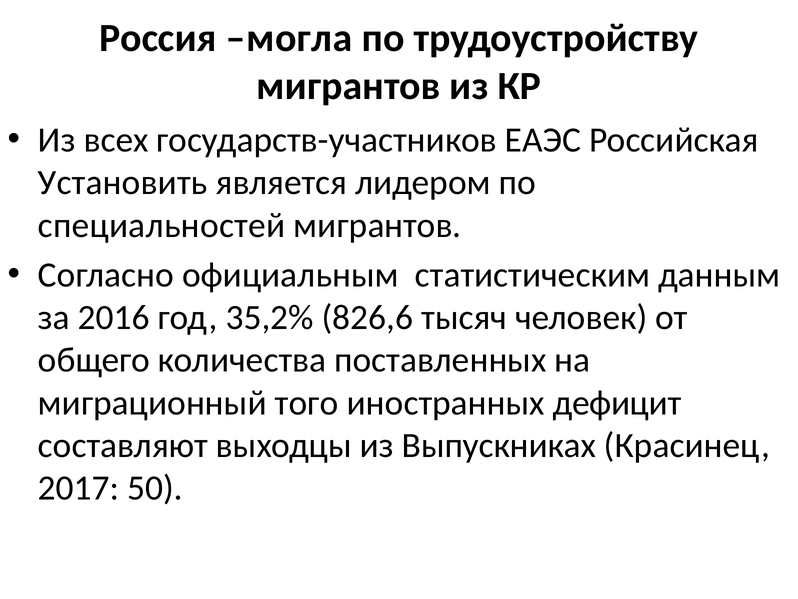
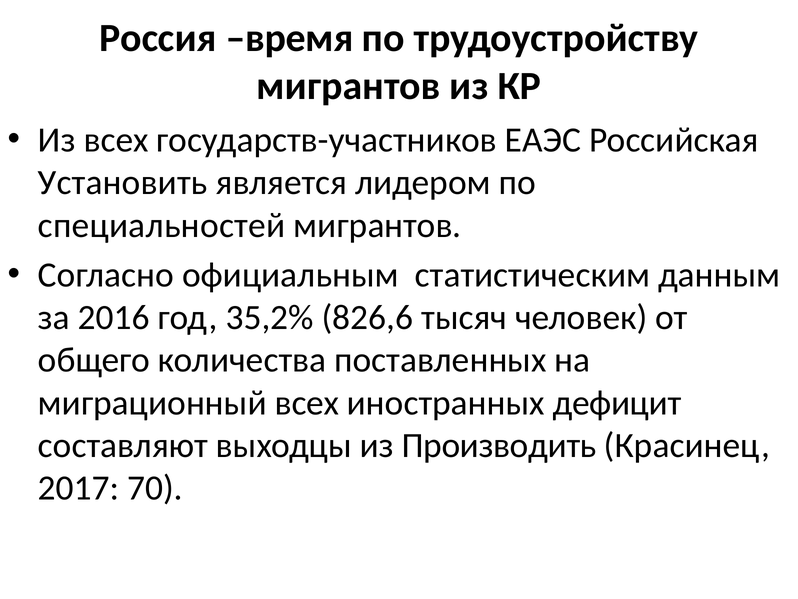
могла: могла -> время
миграционный того: того -> всех
Выпускниках: Выпускниках -> Производить
50: 50 -> 70
